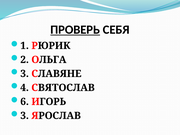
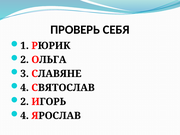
ПРОВЕРЬ underline: present -> none
6 at (25, 102): 6 -> 2
3 at (25, 116): 3 -> 4
